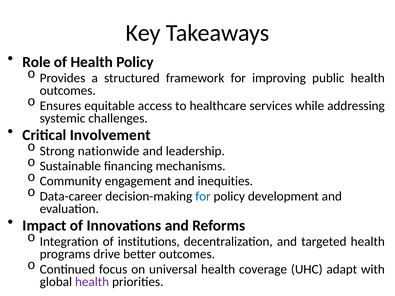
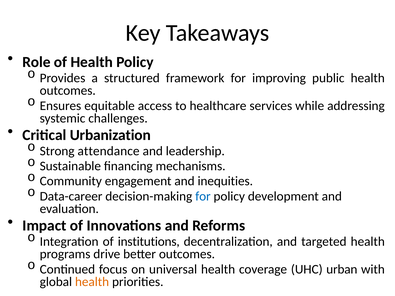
Involvement: Involvement -> Urbanization
nationwide: nationwide -> attendance
adapt: adapt -> urban
health at (92, 282) colour: purple -> orange
